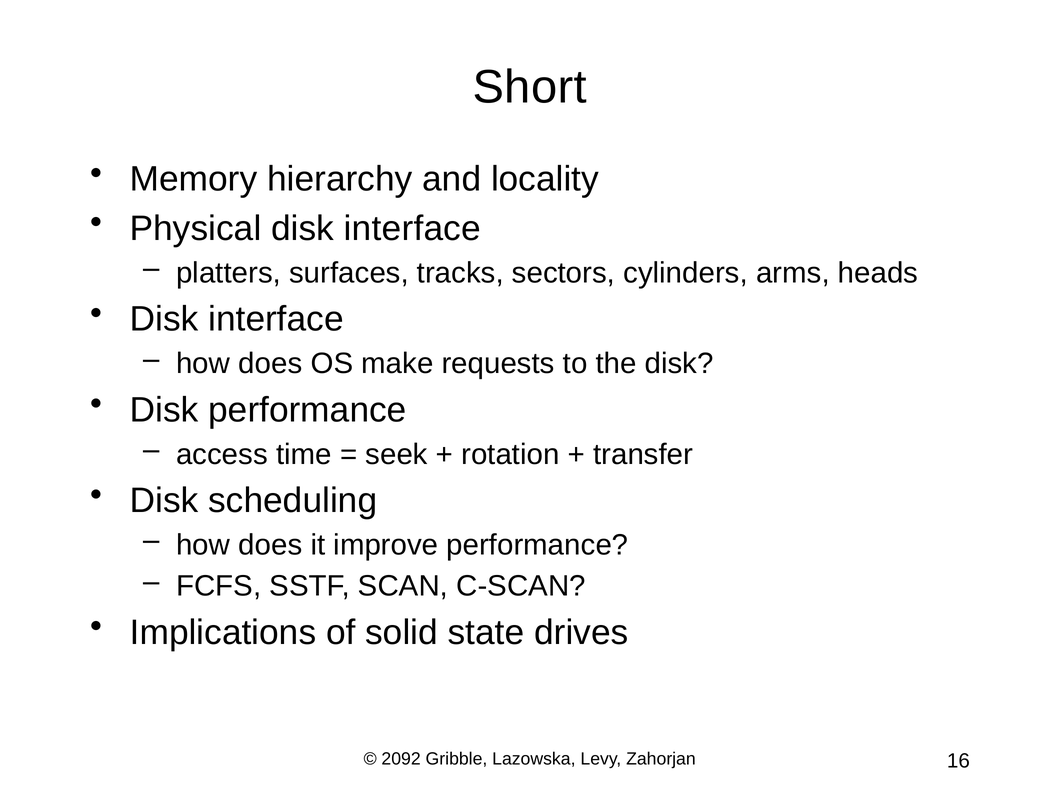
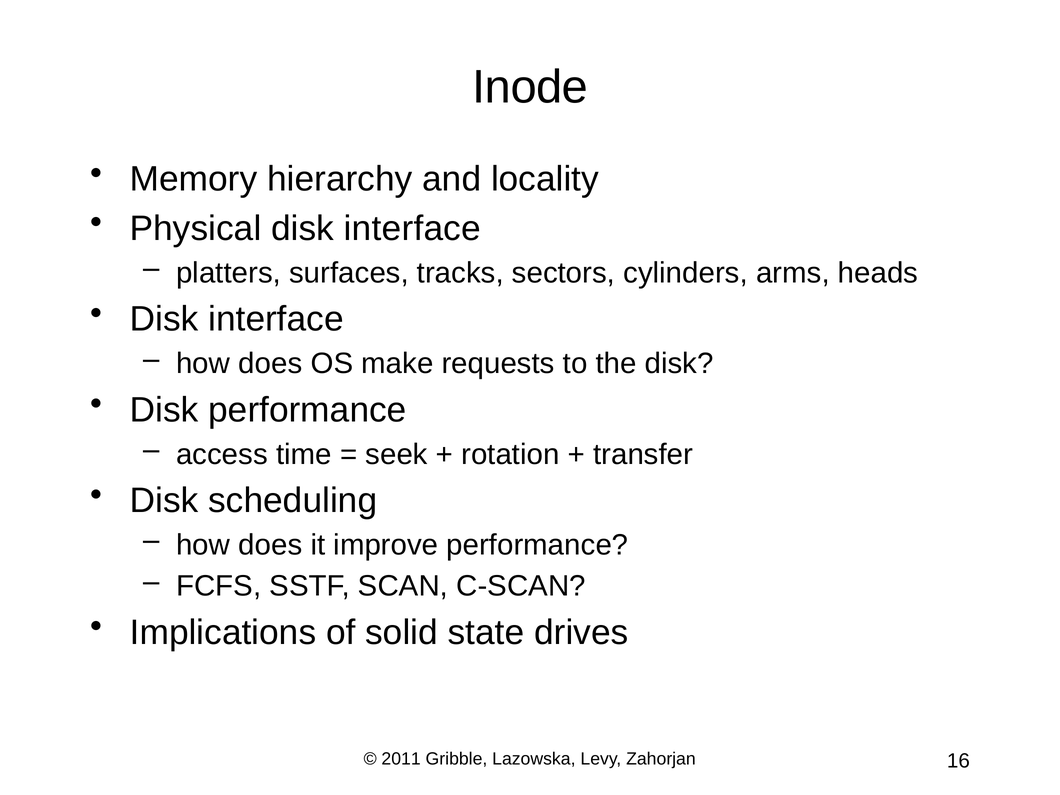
Short: Short -> Inode
2092: 2092 -> 2011
